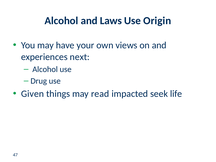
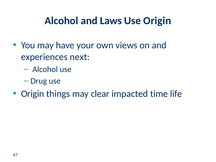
Given at (33, 94): Given -> Origin
read: read -> clear
seek: seek -> time
